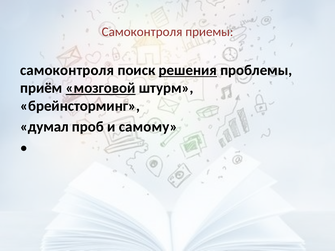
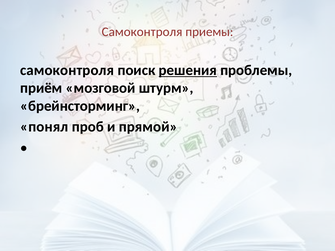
мозговой underline: present -> none
думал: думал -> понял
самому: самому -> прямой
